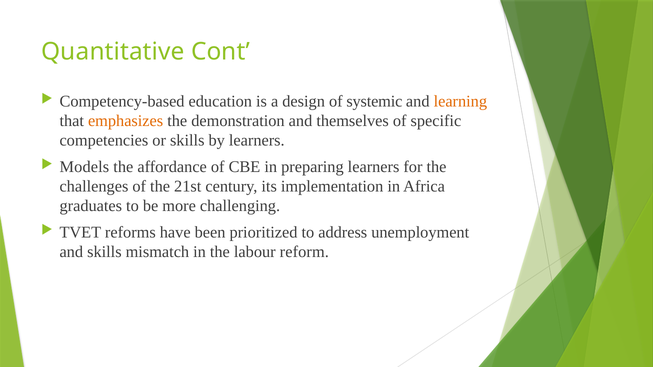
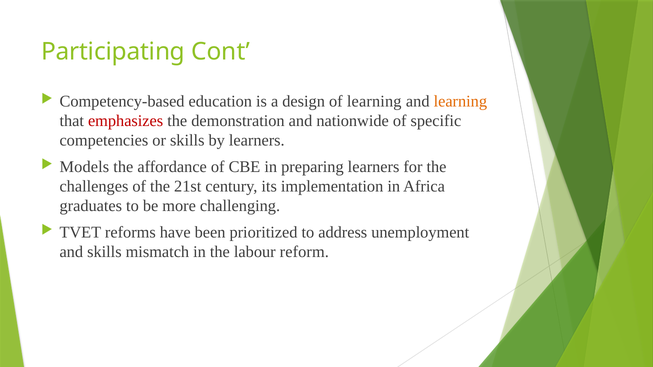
Quantitative: Quantitative -> Participating
of systemic: systemic -> learning
emphasizes colour: orange -> red
themselves: themselves -> nationwide
